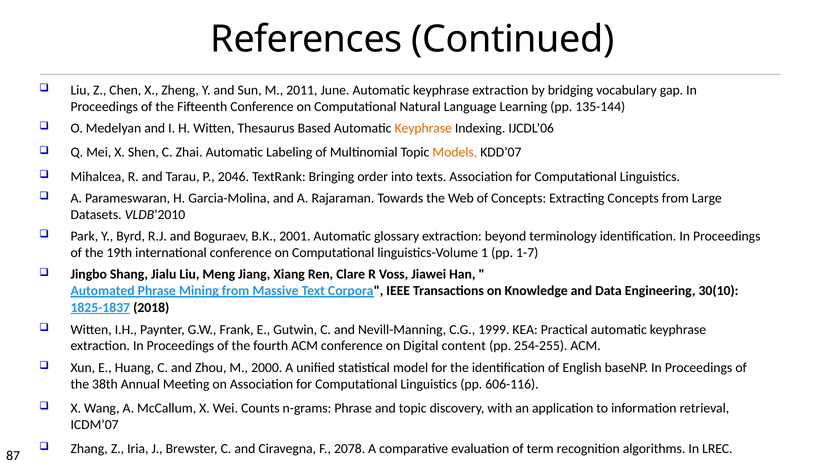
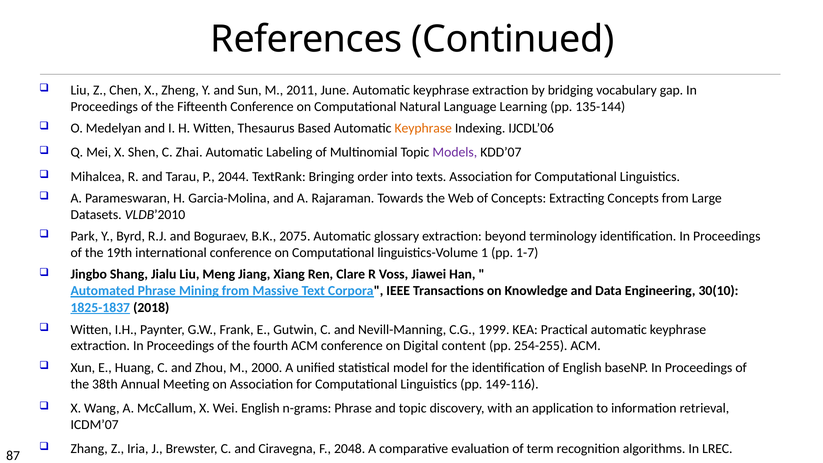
Models colour: orange -> purple
2046: 2046 -> 2044
2001: 2001 -> 2075
606-116: 606-116 -> 149-116
Wei Counts: Counts -> English
2078: 2078 -> 2048
